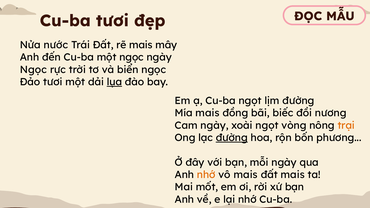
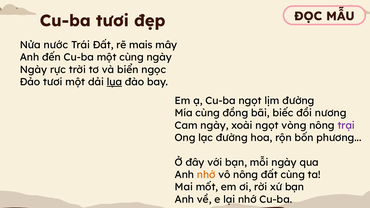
một ngọc: ngọc -> cùng
Ngọc at (33, 70): Ngọc -> Ngày
Mía mais: mais -> cùng
trại colour: orange -> purple
đường at (232, 138) underline: present -> none
vô mais: mais -> nông
đất mais: mais -> cùng
